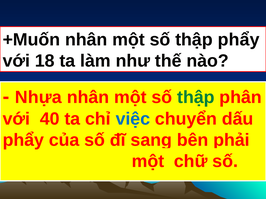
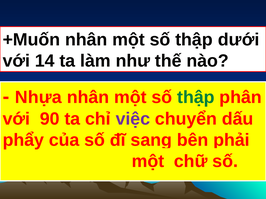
thập phẩy: phẩy -> dưới
18: 18 -> 14
40: 40 -> 90
việc colour: blue -> purple
